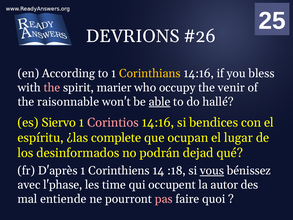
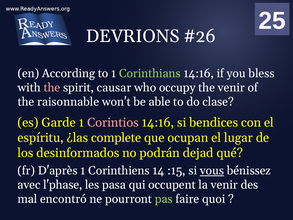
Corinthians colour: yellow -> light green
marier: marier -> causar
able underline: present -> none
hallé: hallé -> clase
Siervo: Siervo -> Garde
:18: :18 -> :15
time: time -> pasa
la autor: autor -> venir
entiende: entiende -> encontró
pas colour: pink -> light green
